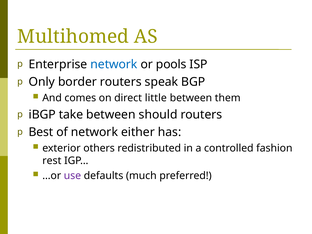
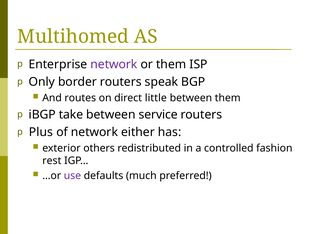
network at (114, 64) colour: blue -> purple
or pools: pools -> them
comes: comes -> routes
should: should -> service
Best: Best -> Plus
